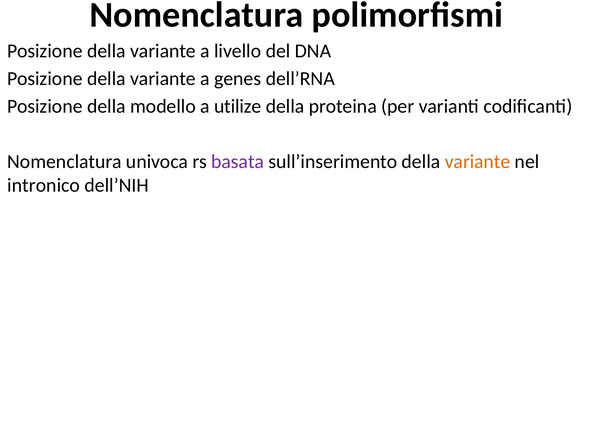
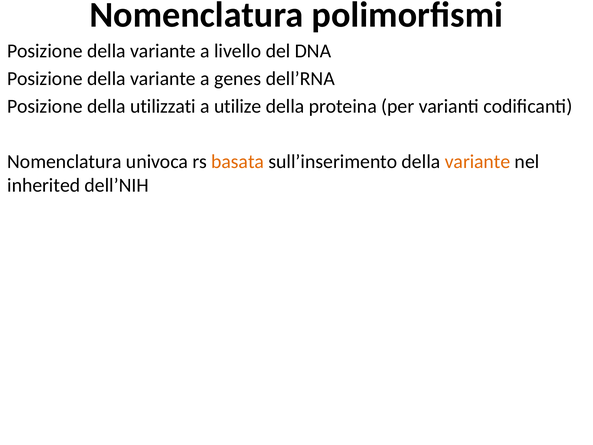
modello: modello -> utilizzati
basata colour: purple -> orange
intronico: intronico -> inherited
